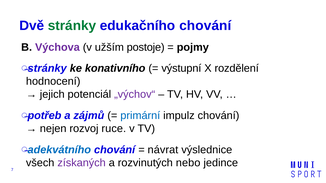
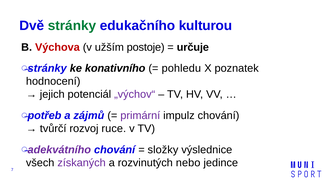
edukačního chování: chování -> kulturou
Výchova colour: purple -> red
pojmy: pojmy -> určuje
výstupní: výstupní -> pohledu
rozdělení: rozdělení -> poznatek
primární colour: blue -> purple
nejen: nejen -> tvůrčí
adekvátního colour: blue -> purple
návrat: návrat -> složky
